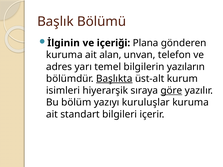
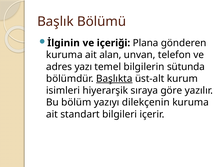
yarı: yarı -> yazı
yazıların: yazıların -> sütunda
göre underline: present -> none
kuruluşlar: kuruluşlar -> dilekçenin
